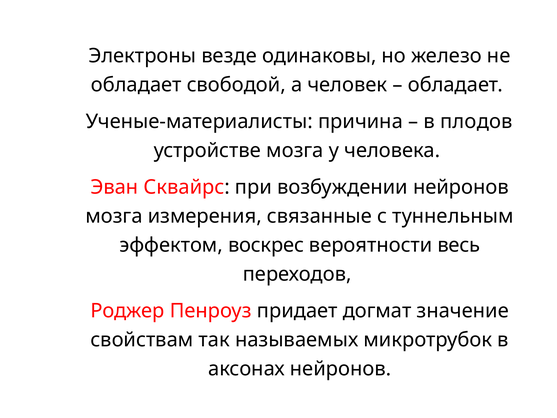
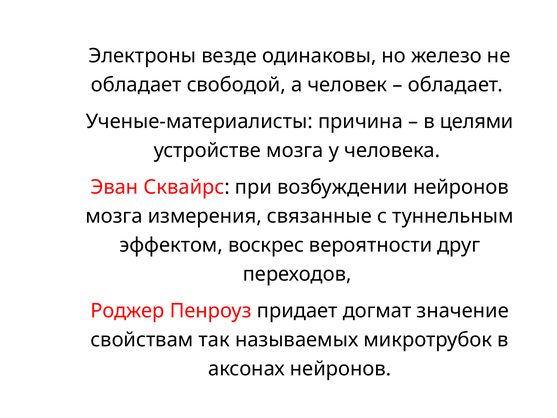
плодов: плодов -> целями
весь: весь -> друг
